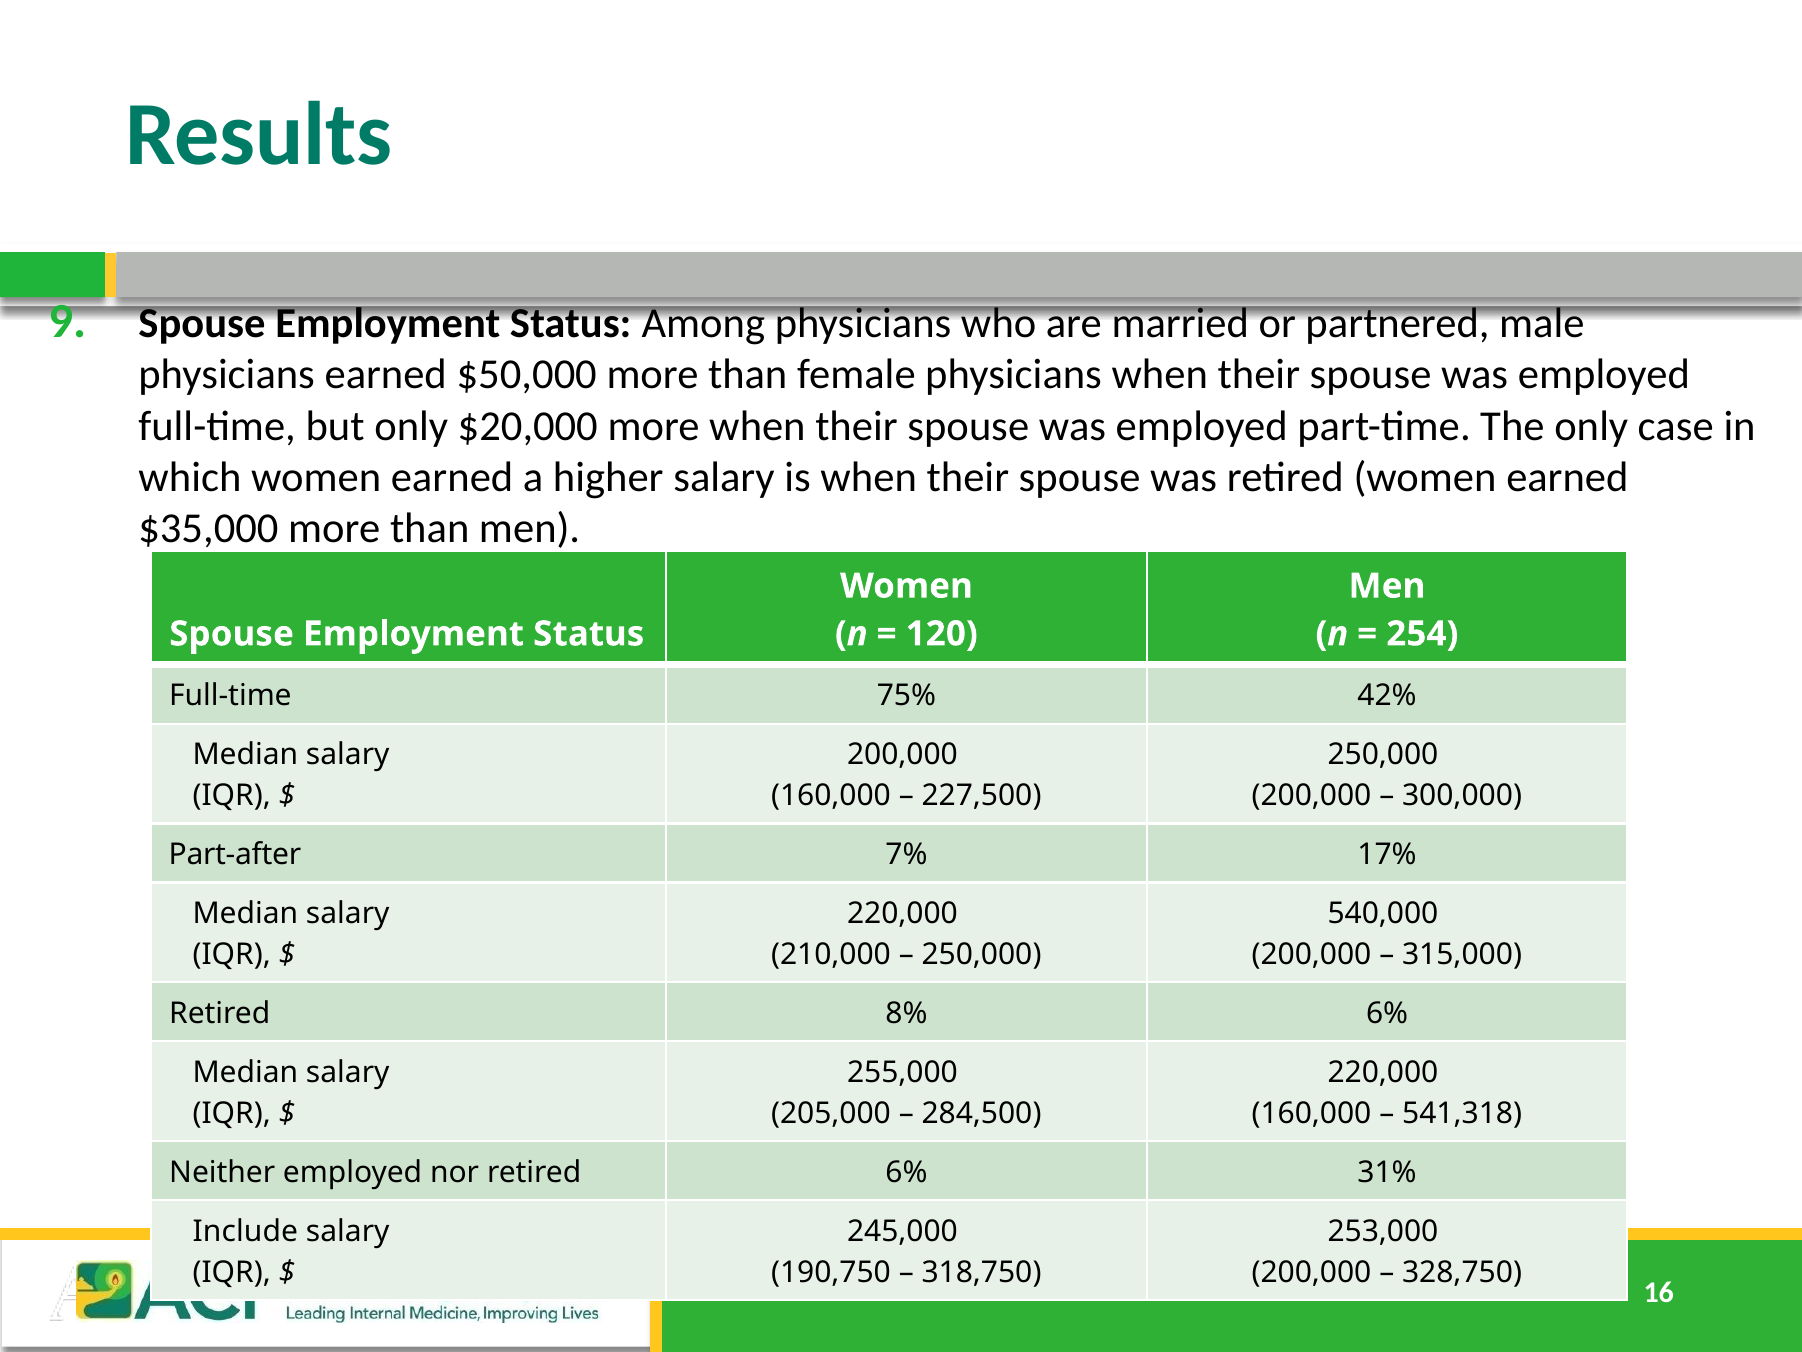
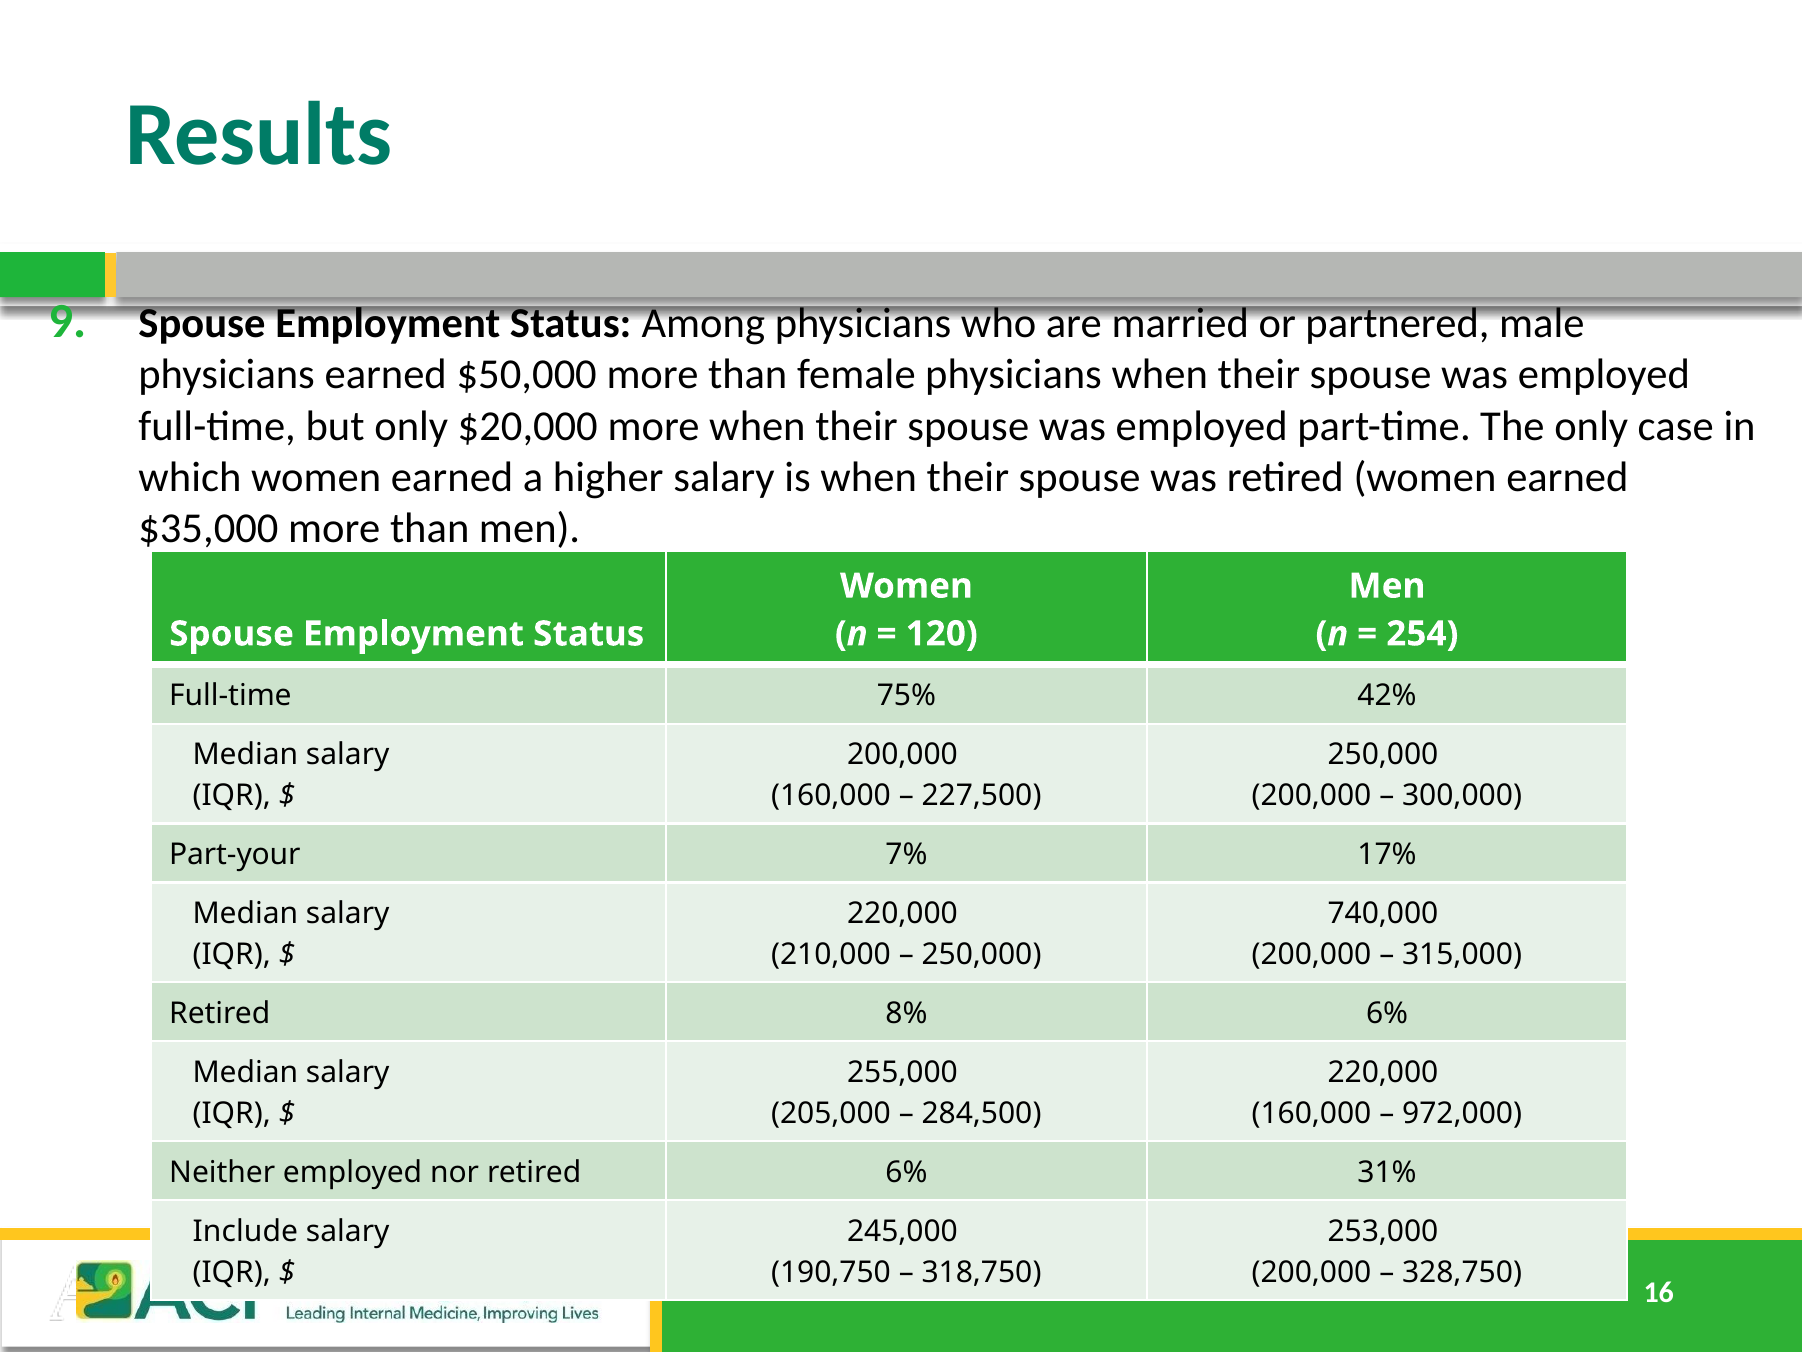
Part-after: Part-after -> Part-your
540,000: 540,000 -> 740,000
541,318: 541,318 -> 972,000
